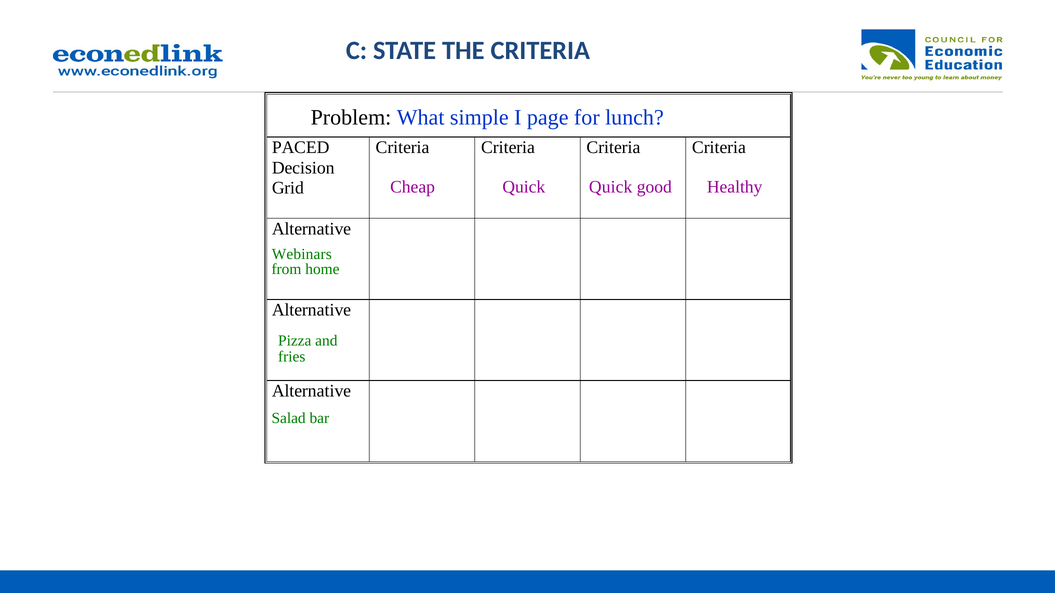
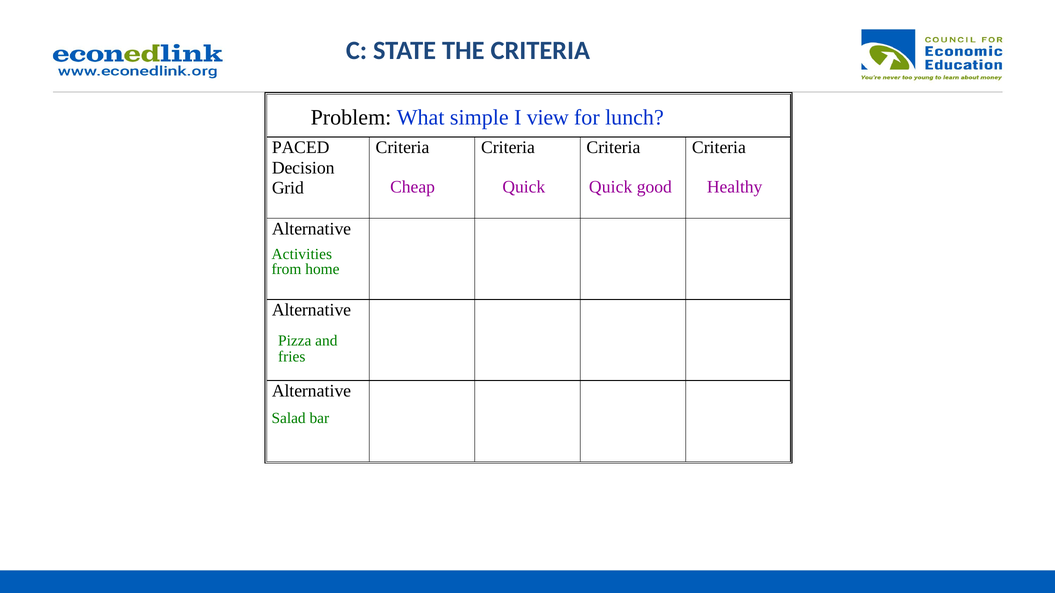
page: page -> view
Webinars: Webinars -> Activities
